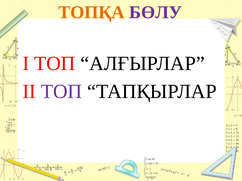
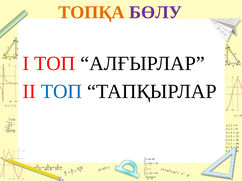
ТОП at (61, 92) colour: purple -> blue
